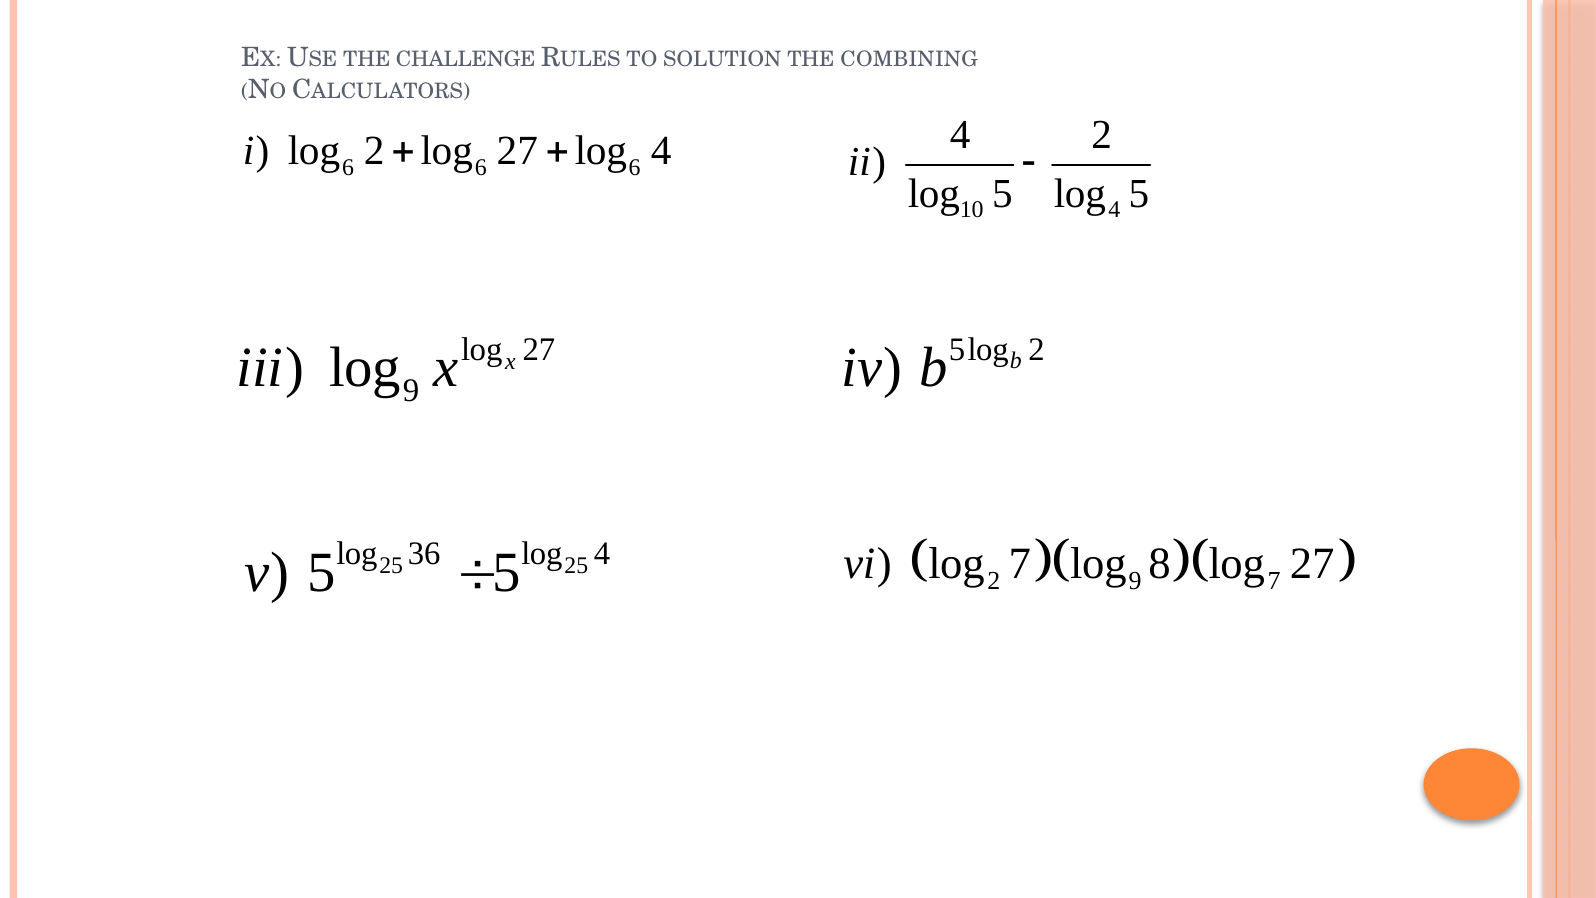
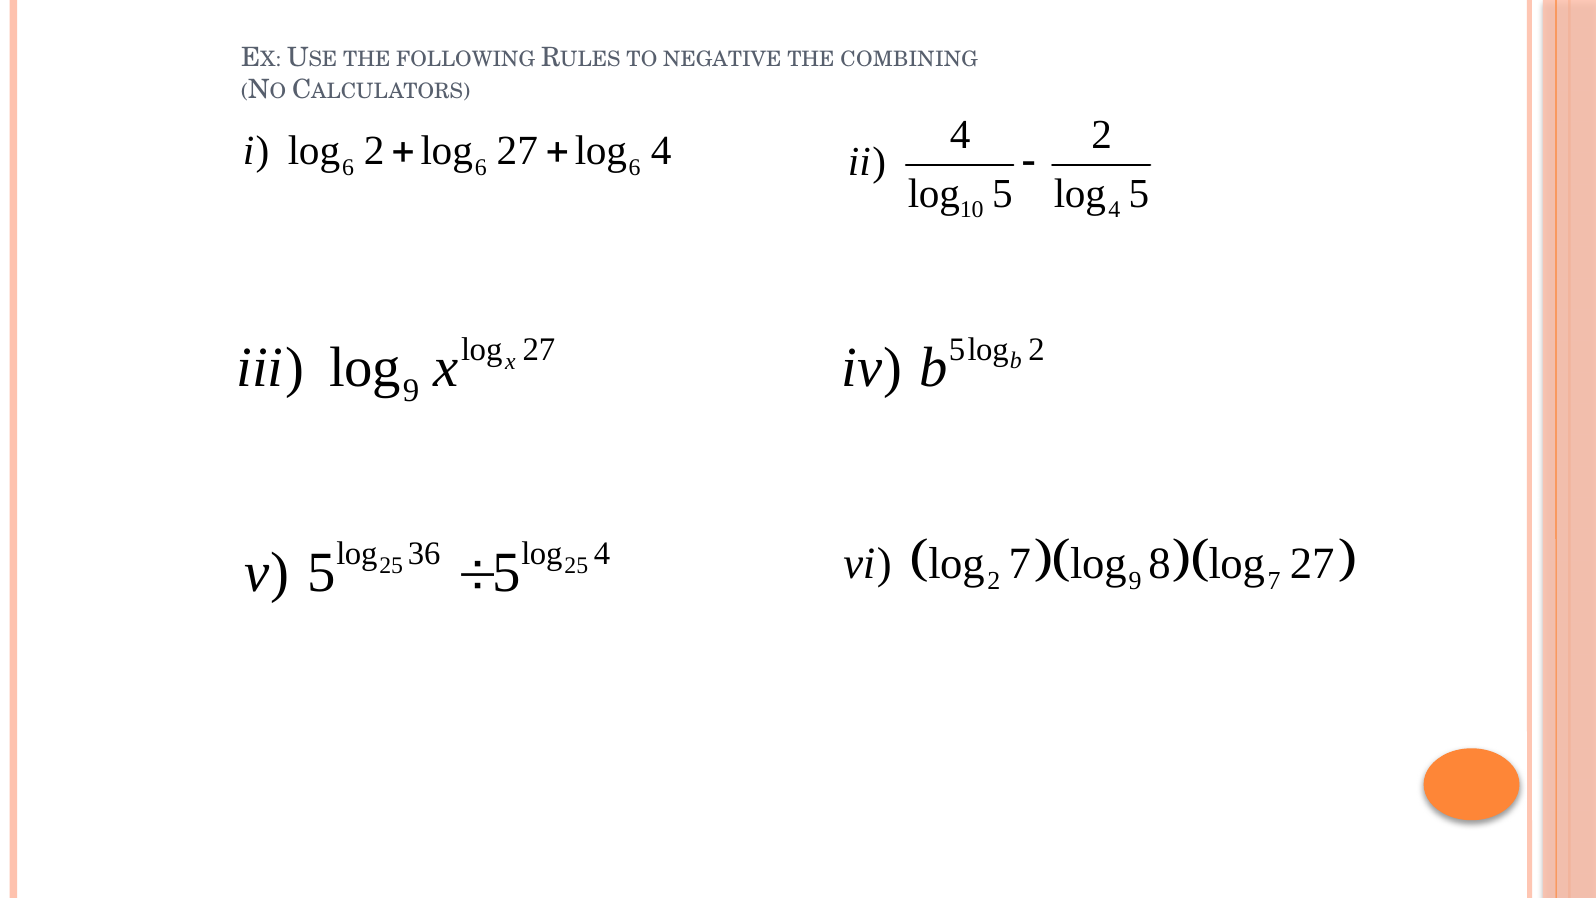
CHALLENGE: CHALLENGE -> FOLLOWING
SOLUTION: SOLUTION -> NEGATIVE
